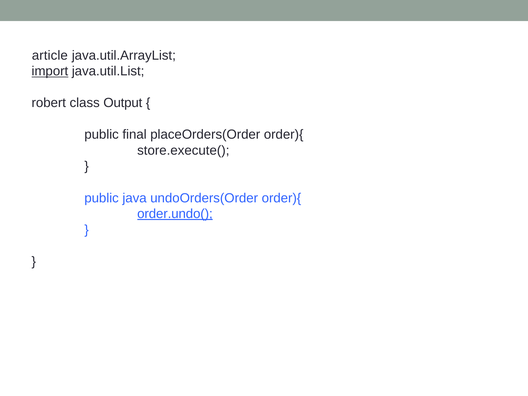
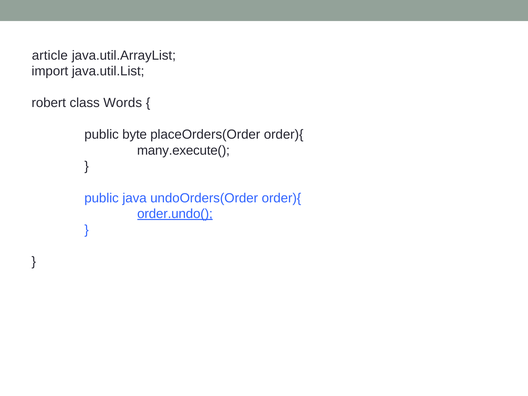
import underline: present -> none
Output: Output -> Words
final: final -> byte
store.execute(: store.execute( -> many.execute(
